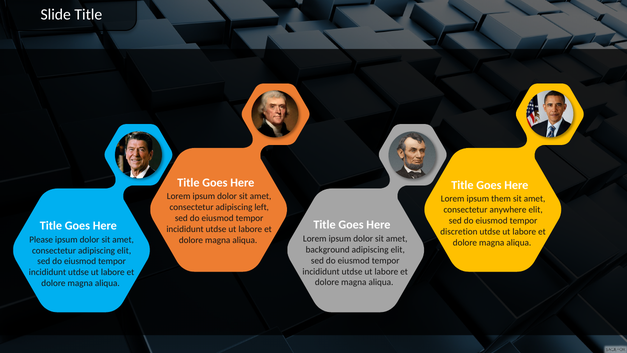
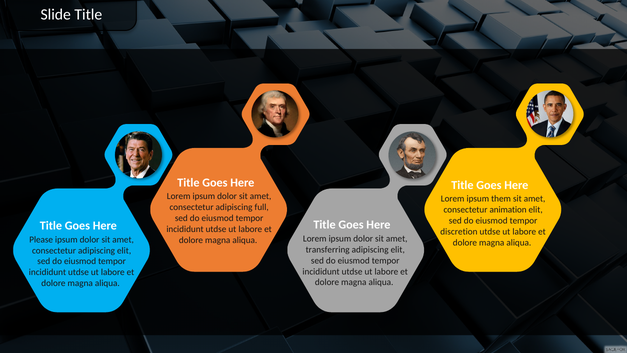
left: left -> full
anywhere: anywhere -> animation
background: background -> transferring
